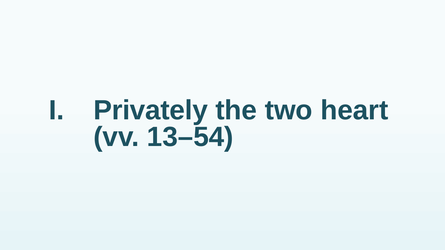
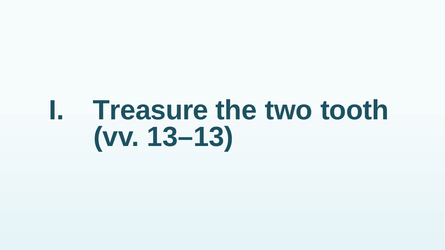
Privately: Privately -> Treasure
heart: heart -> tooth
13–54: 13–54 -> 13–13
